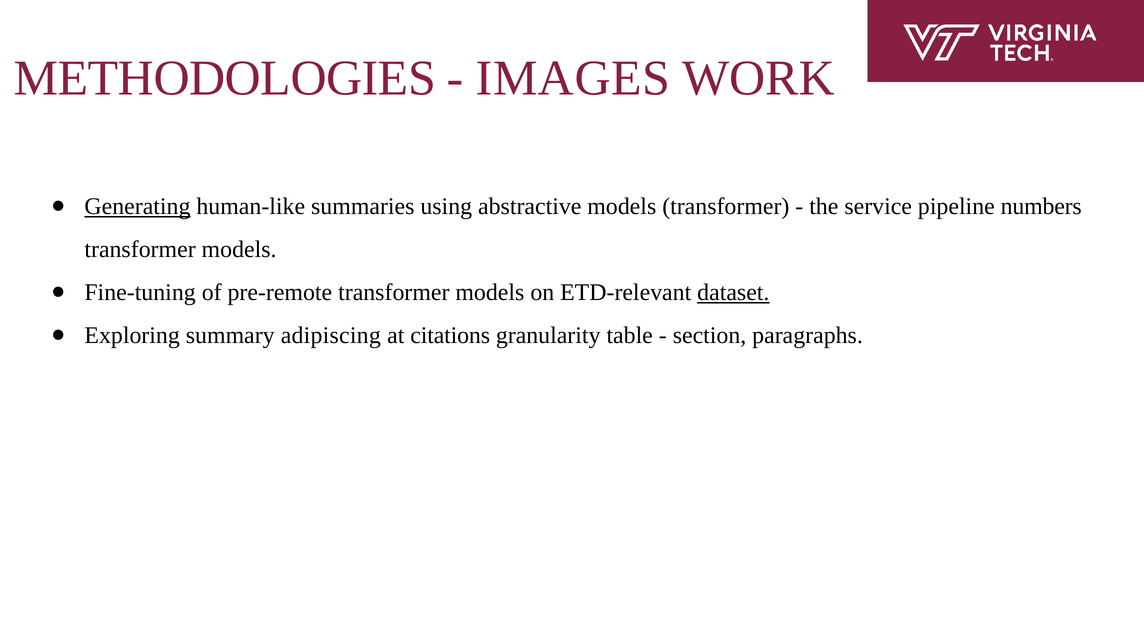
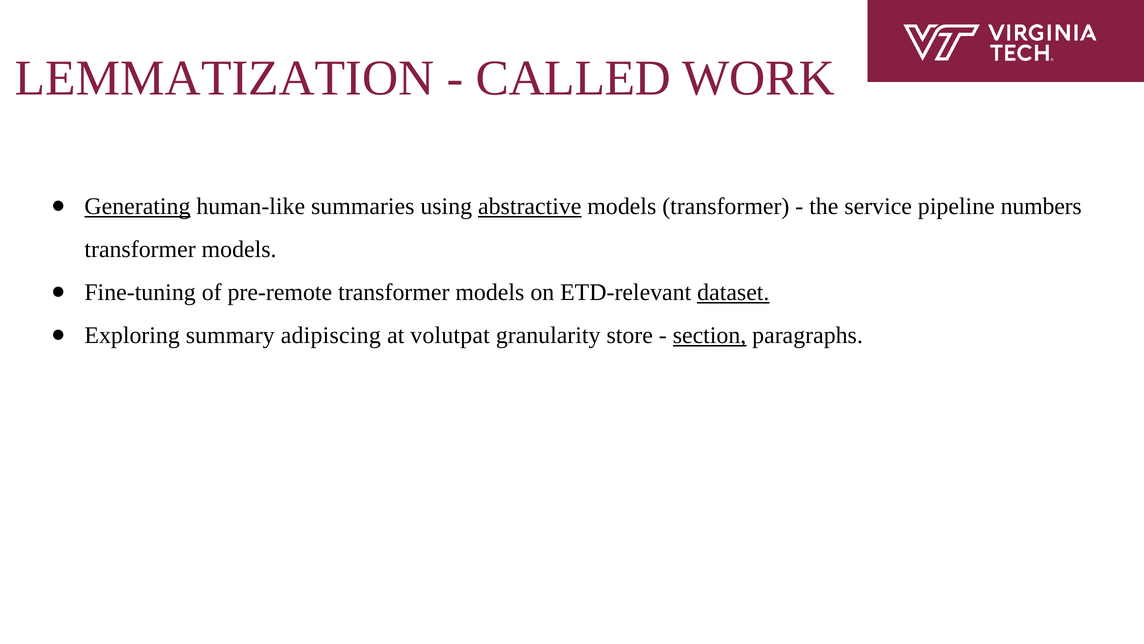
METHODOLOGIES: METHODOLOGIES -> LEMMATIZATION
IMAGES: IMAGES -> CALLED
abstractive underline: none -> present
citations: citations -> volutpat
table: table -> store
section underline: none -> present
